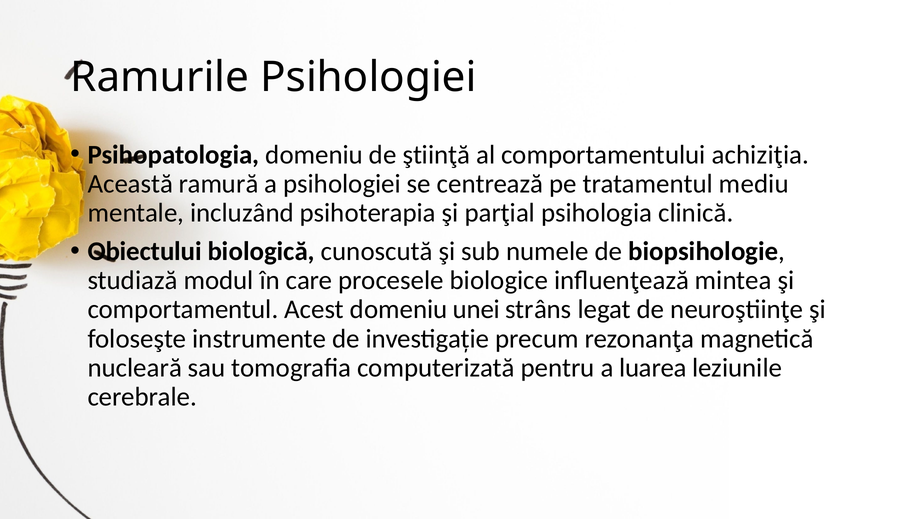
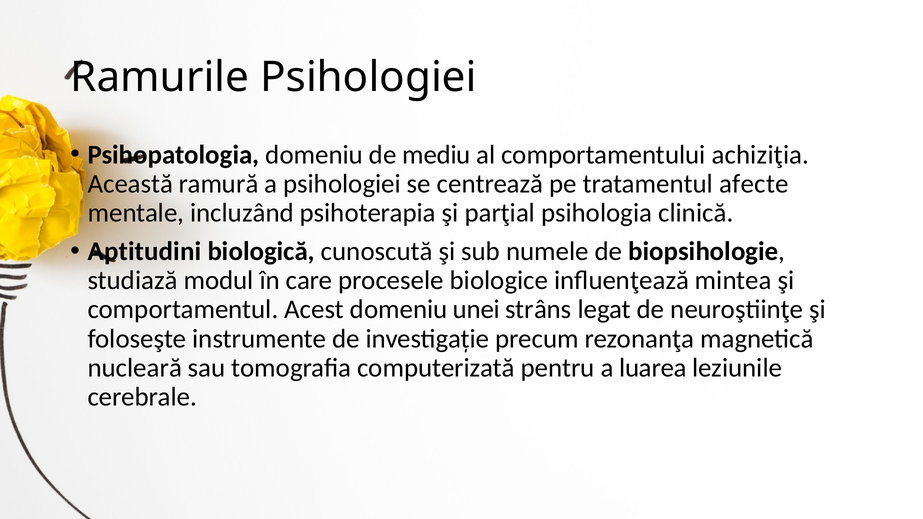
ştiinţă: ştiinţă -> mediu
mediu: mediu -> afecte
Obiectului: Obiectului -> Aptitudini
